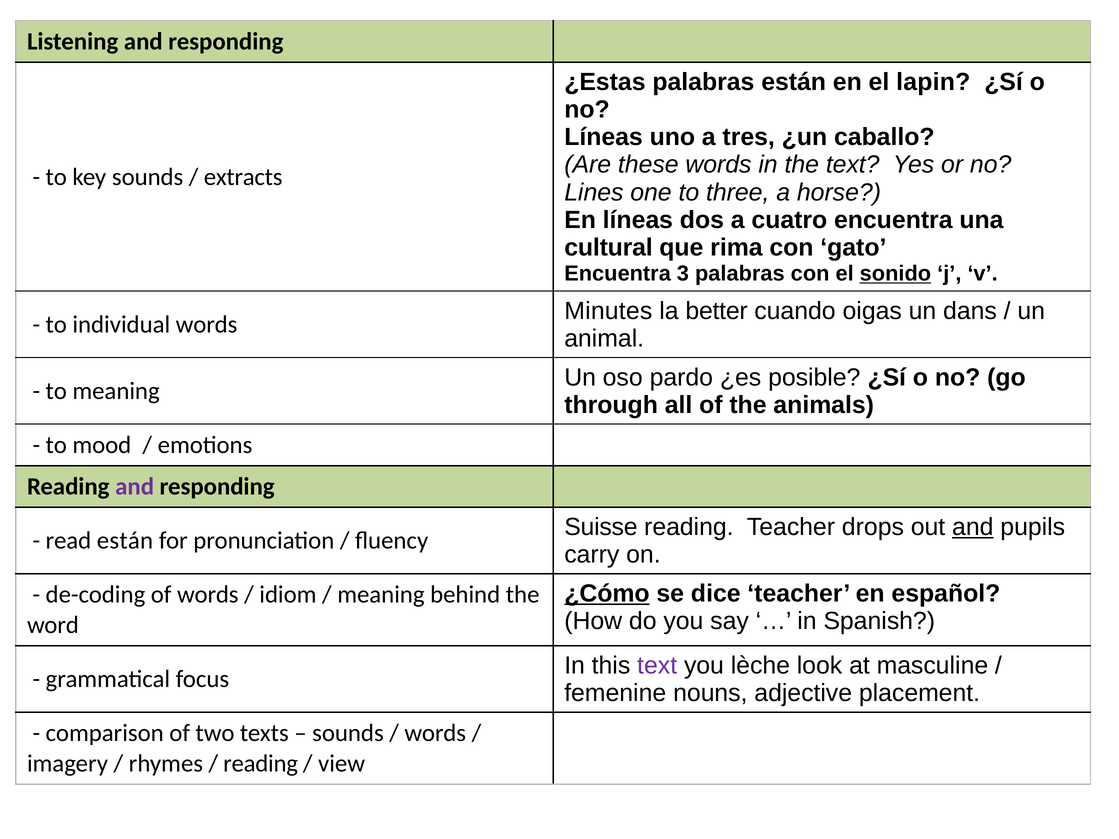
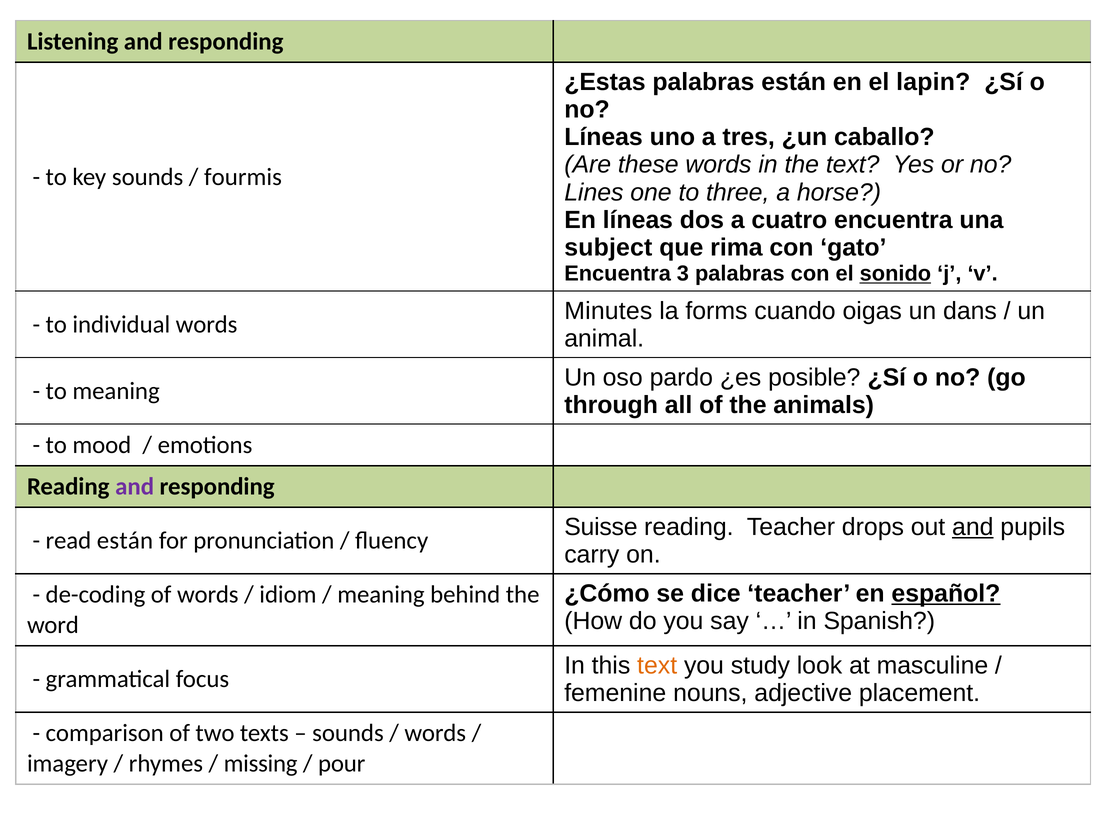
extracts: extracts -> fourmis
cultural: cultural -> subject
better: better -> forms
¿Cómo underline: present -> none
español underline: none -> present
text at (657, 666) colour: purple -> orange
lèche: lèche -> study
reading at (261, 764): reading -> missing
view: view -> pour
